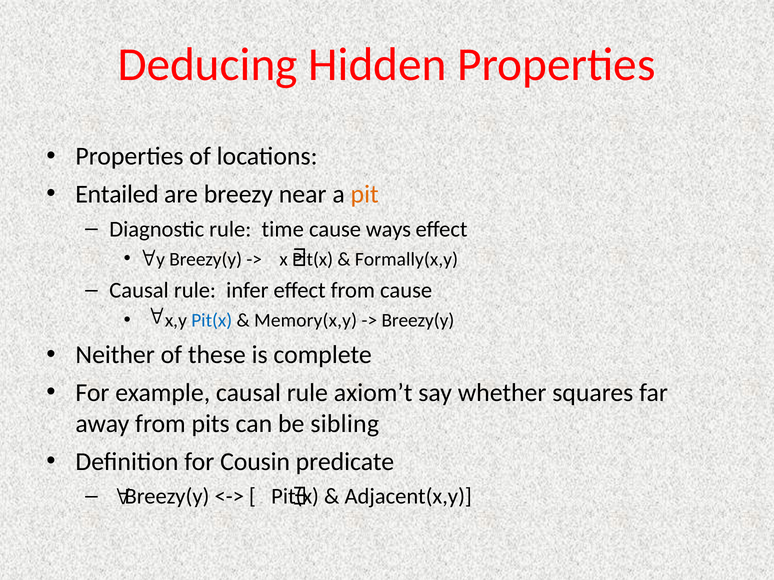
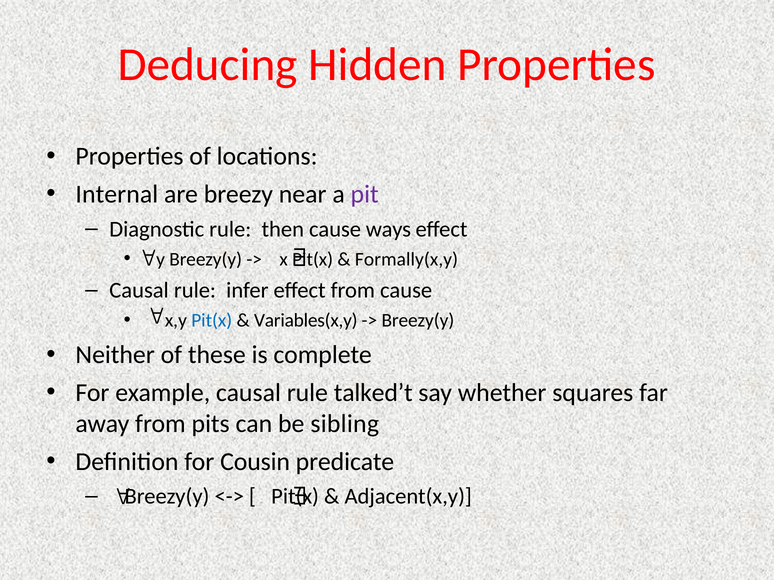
Entailed: Entailed -> Internal
pit colour: orange -> purple
time: time -> then
Memory(x,y: Memory(x,y -> Variables(x,y
axiom’t: axiom’t -> talked’t
